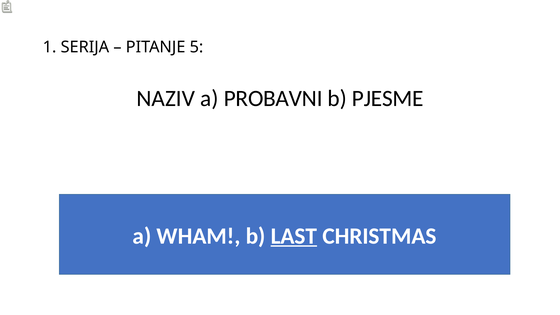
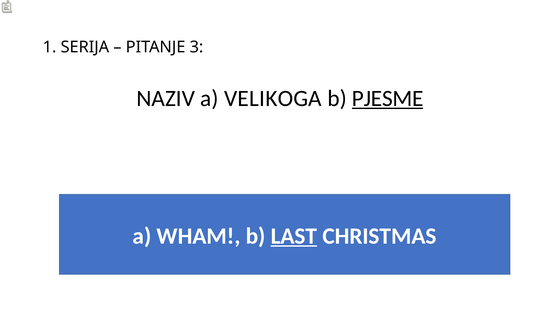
5: 5 -> 3
PROBAVNI: PROBAVNI -> VELIKOGA
PJESME underline: none -> present
